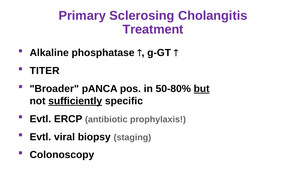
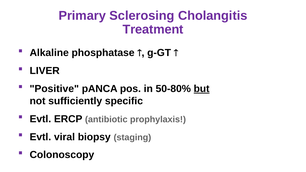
TITER: TITER -> LIVER
Broader: Broader -> Positive
sufficiently underline: present -> none
